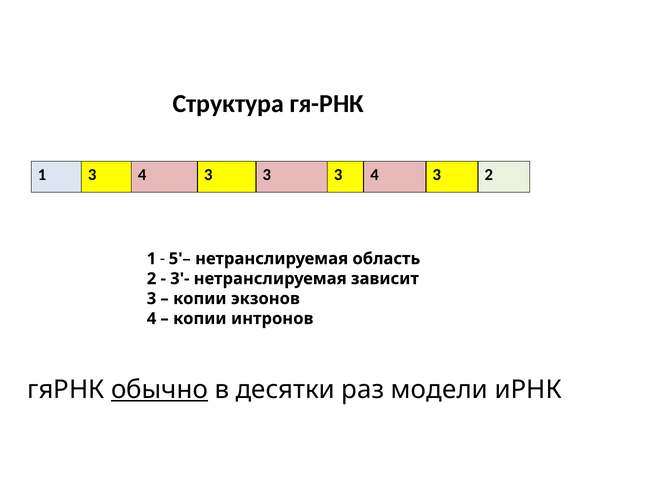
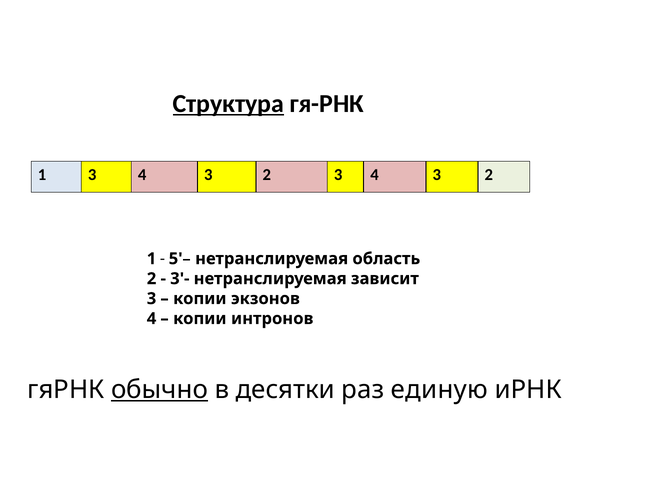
Структура underline: none -> present
3 at (267, 175): 3 -> 2
модели: модели -> единую
